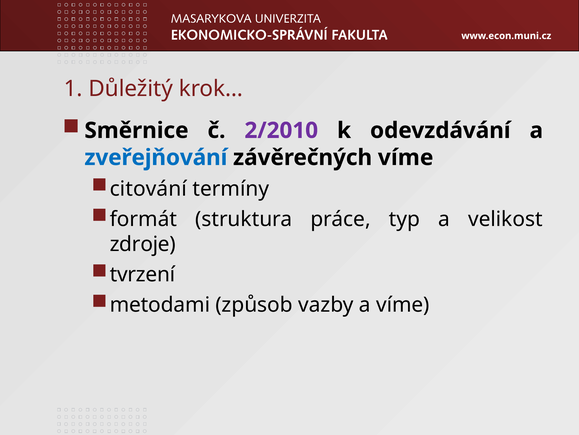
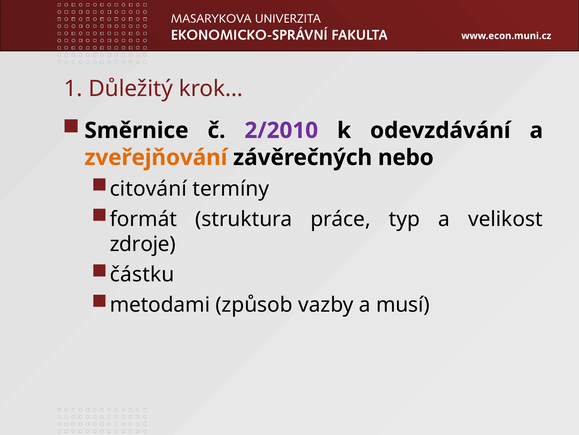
zveřejňování colour: blue -> orange
závěrečných víme: víme -> nebo
tvrzení: tvrzení -> částku
a víme: víme -> musí
